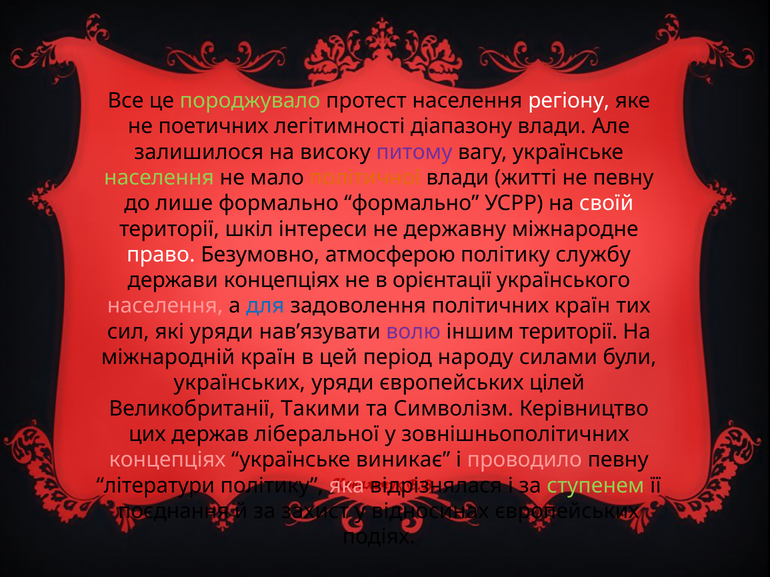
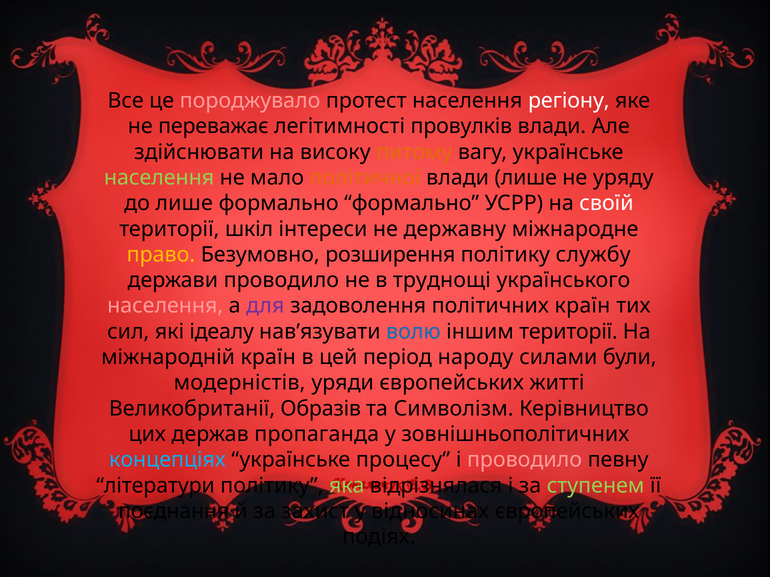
породжувало colour: light green -> pink
поетичних: поетичних -> переважає
діапазону: діапазону -> провулків
залишилося: залишилося -> здійснювати
питому colour: purple -> orange
влади житті: житті -> лише
не певну: певну -> уряду
право colour: white -> yellow
атмосферою: атмосферою -> розширення
держави концепціях: концепціях -> проводило
орієнтації: орієнтації -> труднощі
для colour: blue -> purple
які уряди: уряди -> ідеалу
волю colour: purple -> blue
українських: українських -> модерністів
цілей: цілей -> житті
Такими: Такими -> Образів
ліберальної: ліберальної -> пропаганда
концепціях at (167, 460) colour: pink -> light blue
виникає: виникає -> процесу
яка colour: pink -> light green
